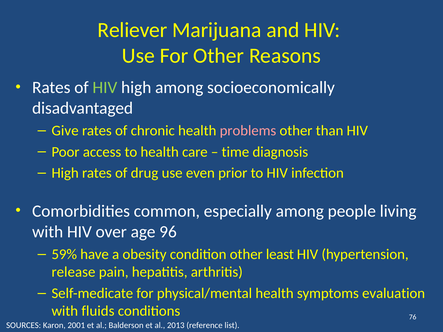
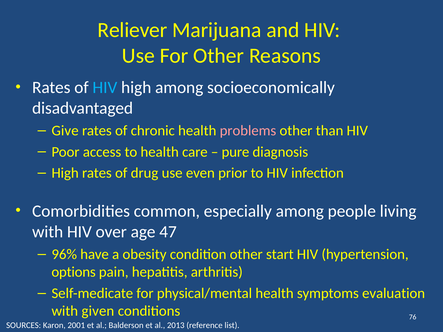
HIV at (105, 88) colour: light green -> light blue
time: time -> pure
96: 96 -> 47
59%: 59% -> 96%
least: least -> start
release: release -> options
fluids: fluids -> given
